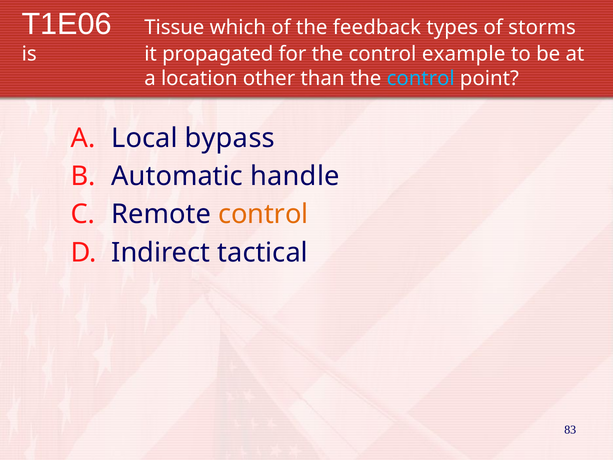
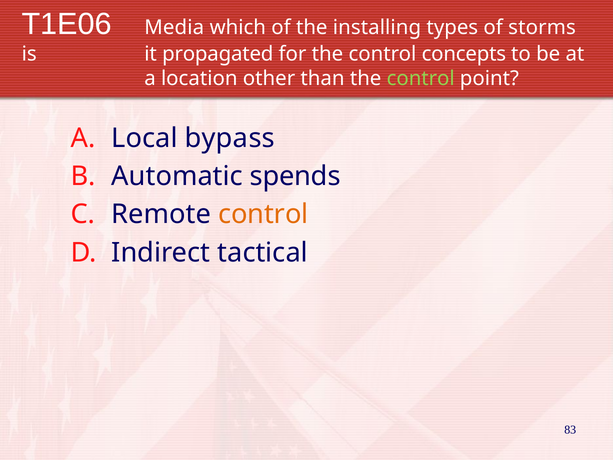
Tissue: Tissue -> Media
feedback: feedback -> installing
example: example -> concepts
control at (421, 78) colour: light blue -> light green
handle: handle -> spends
